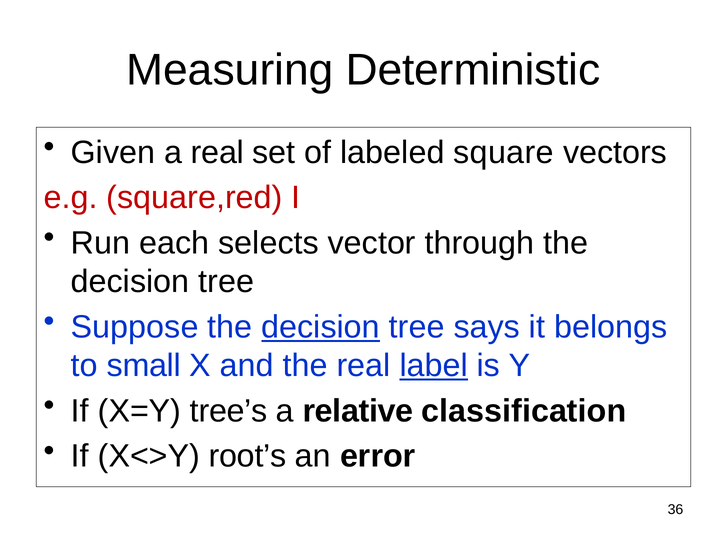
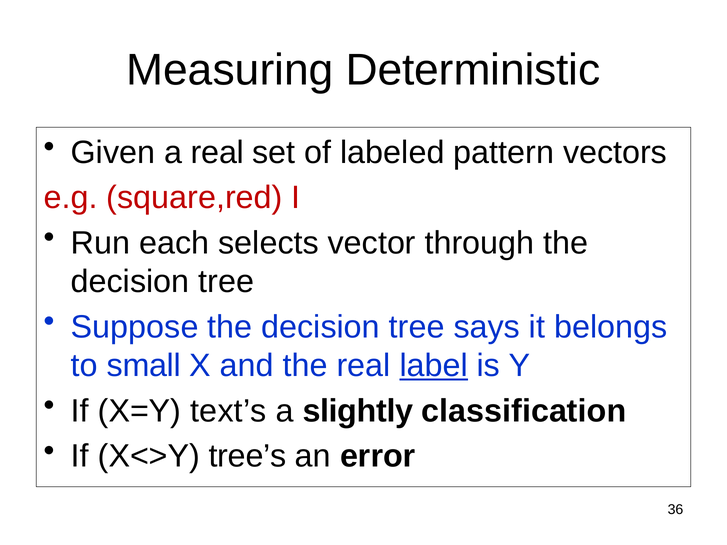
square: square -> pattern
decision at (321, 327) underline: present -> none
tree’s: tree’s -> text’s
relative: relative -> slightly
root’s: root’s -> tree’s
